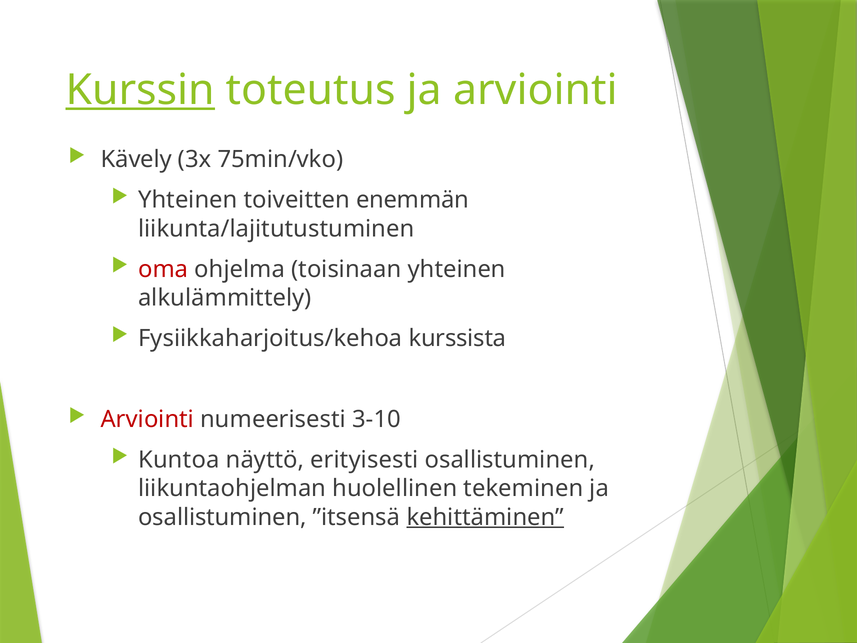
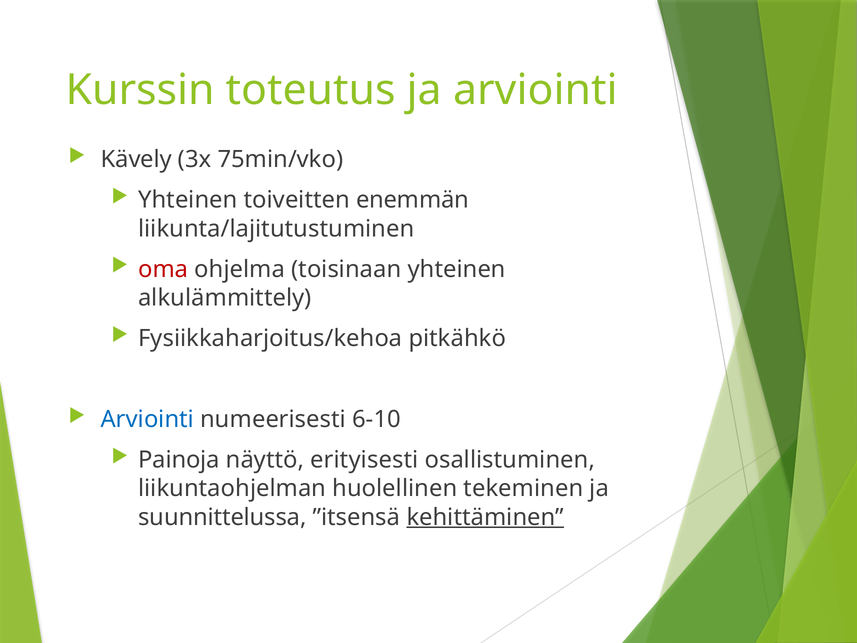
Kurssin underline: present -> none
kurssista: kurssista -> pitkähkö
Arviointi at (147, 419) colour: red -> blue
3-10: 3-10 -> 6-10
Kuntoa: Kuntoa -> Painoja
osallistuminen at (222, 517): osallistuminen -> suunnittelussa
